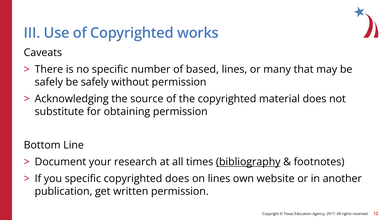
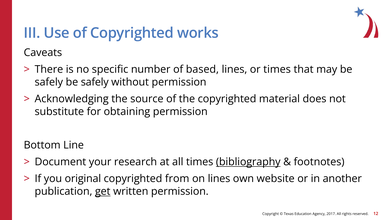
or many: many -> times
you specific: specific -> original
copyrighted does: does -> from
get underline: none -> present
